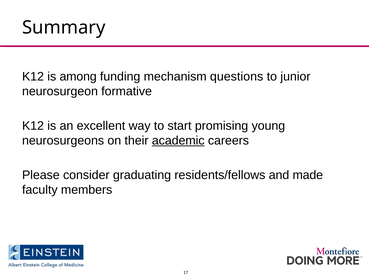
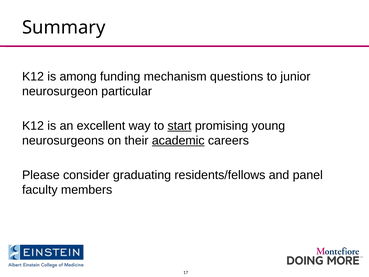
formative: formative -> particular
start underline: none -> present
made: made -> panel
